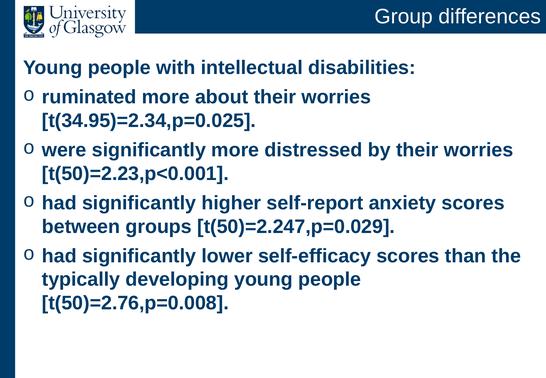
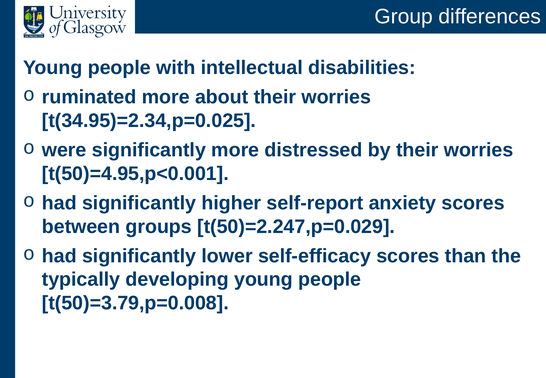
t(50)=2.23,p<0.001: t(50)=2.23,p<0.001 -> t(50)=4.95,p<0.001
t(50)=2.76,p=0.008: t(50)=2.76,p=0.008 -> t(50)=3.79,p=0.008
